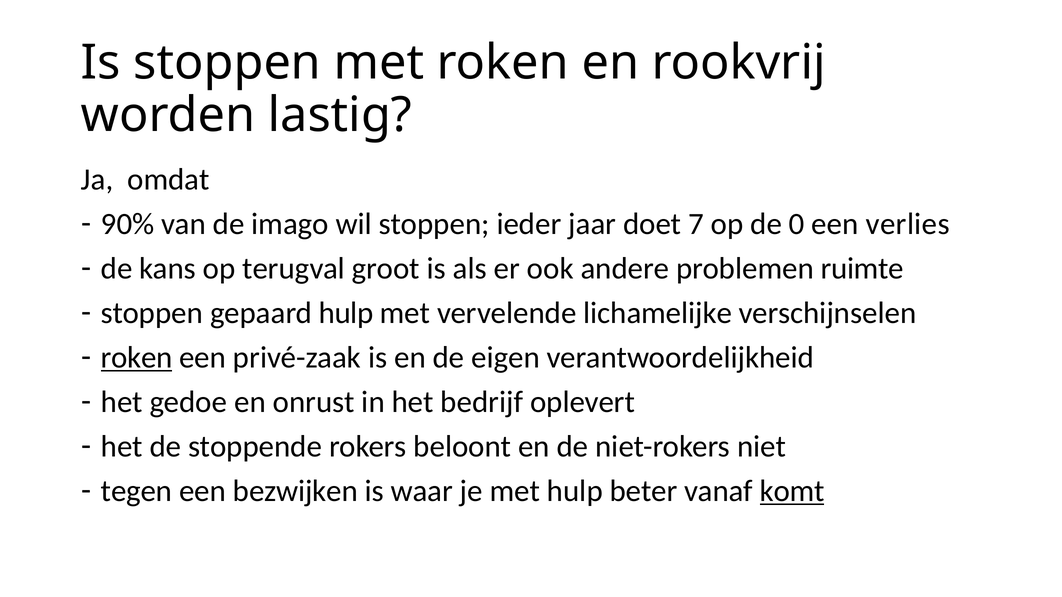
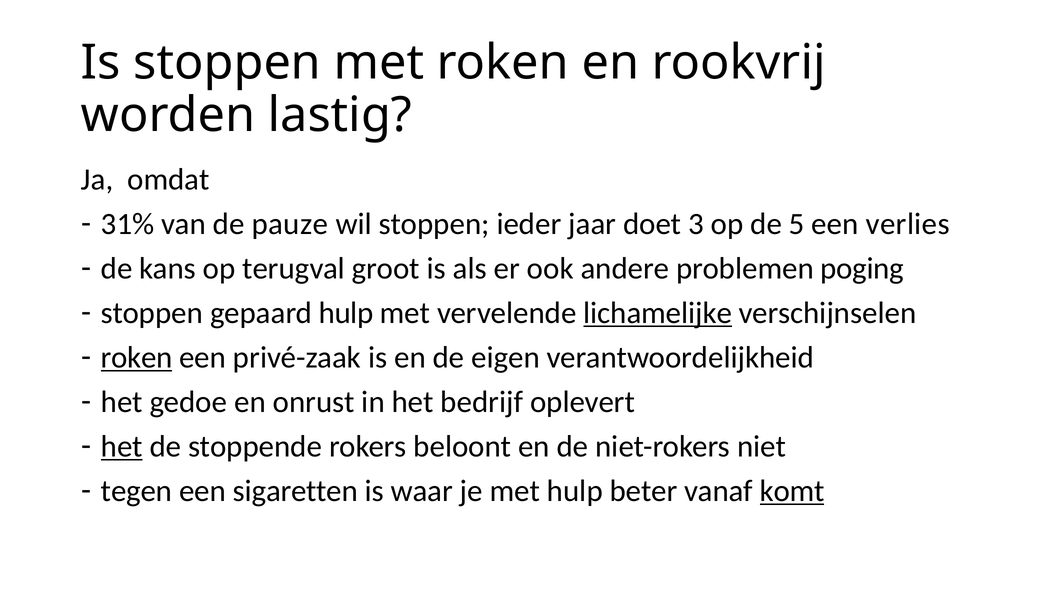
90%: 90% -> 31%
imago: imago -> pauze
7: 7 -> 3
0: 0 -> 5
ruimte: ruimte -> poging
lichamelijke underline: none -> present
het at (122, 447) underline: none -> present
bezwijken: bezwijken -> sigaretten
